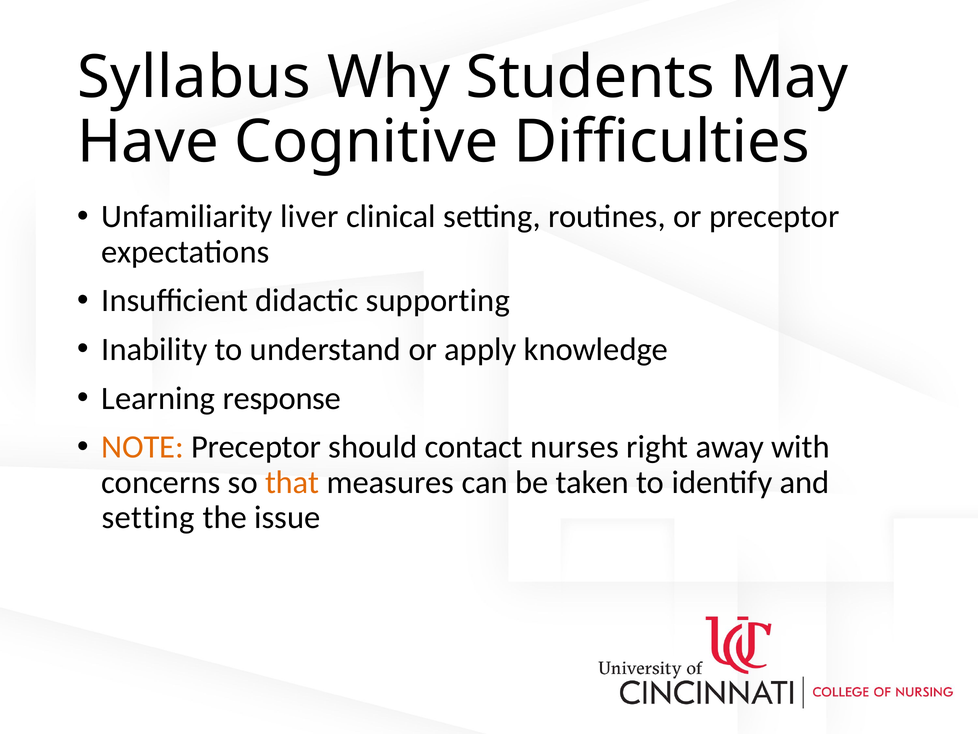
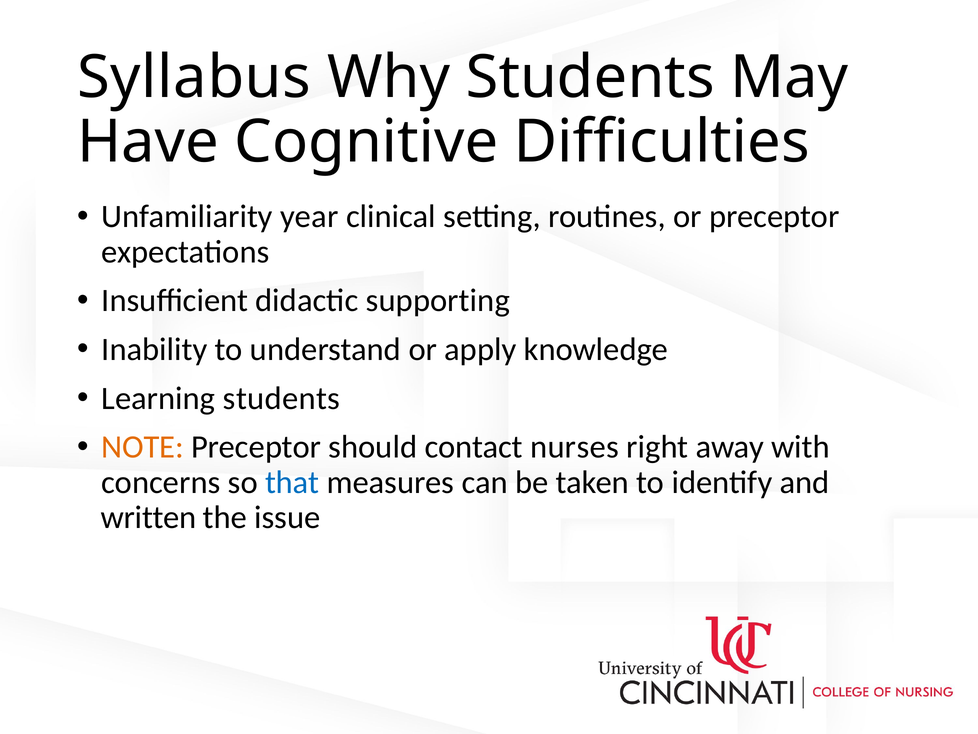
liver: liver -> year
Learning response: response -> students
that colour: orange -> blue
setting at (148, 517): setting -> written
